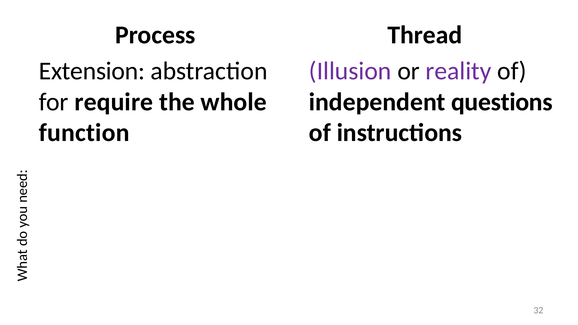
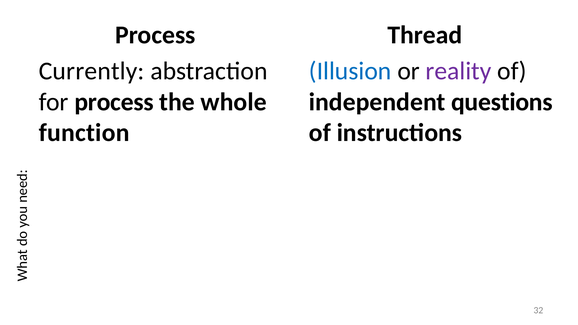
Extension: Extension -> Currently
Illusion colour: purple -> blue
for require: require -> process
